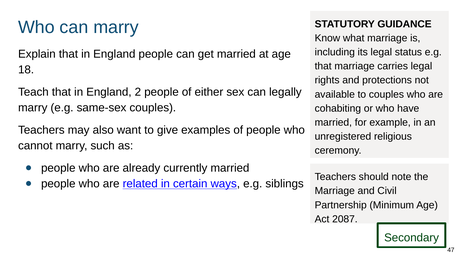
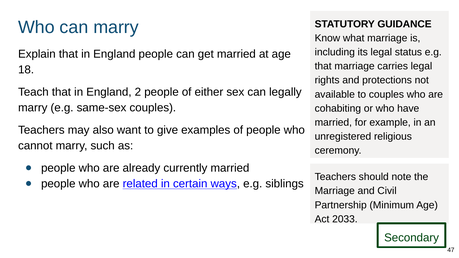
2087: 2087 -> 2033
